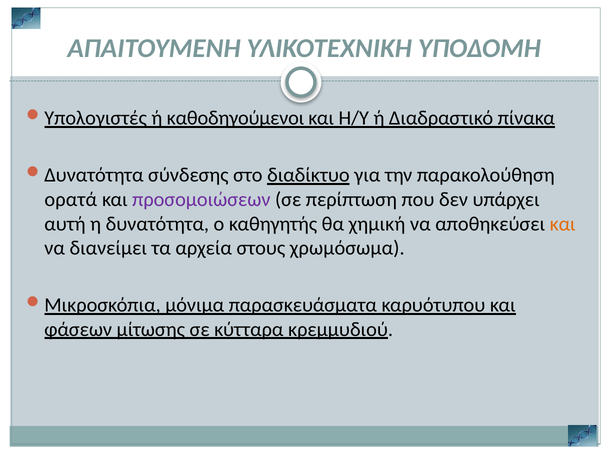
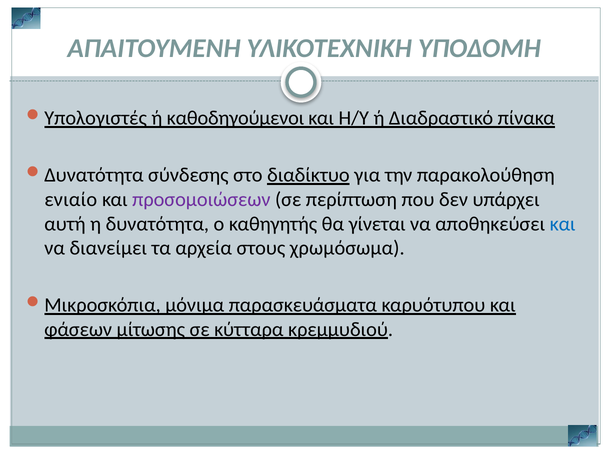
ορατά: ορατά -> ενιαίο
χημική: χημική -> γίνεται
και at (563, 224) colour: orange -> blue
